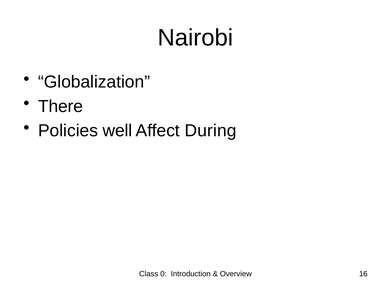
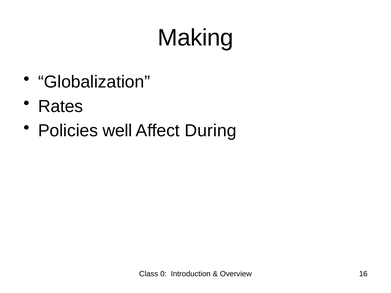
Nairobi: Nairobi -> Making
There: There -> Rates
